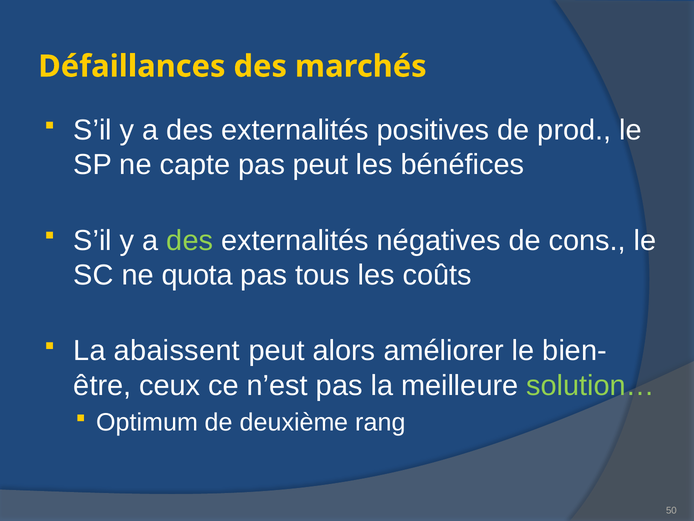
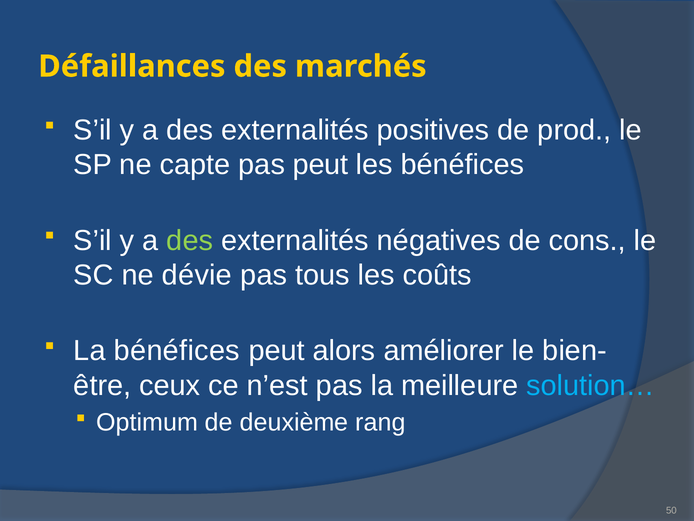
quota: quota -> dévie
La abaissent: abaissent -> bénéfices
solution… colour: light green -> light blue
